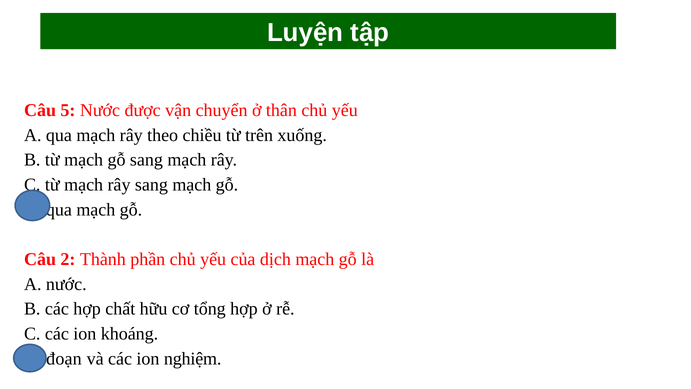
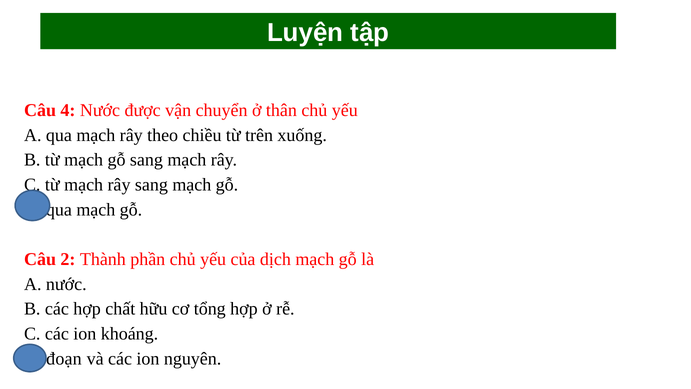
5: 5 -> 4
nghiệm: nghiệm -> nguyên
